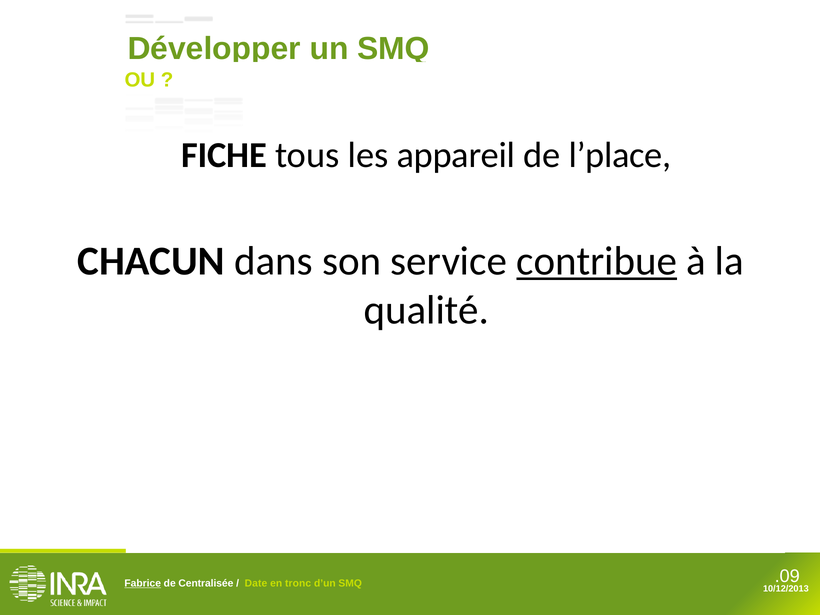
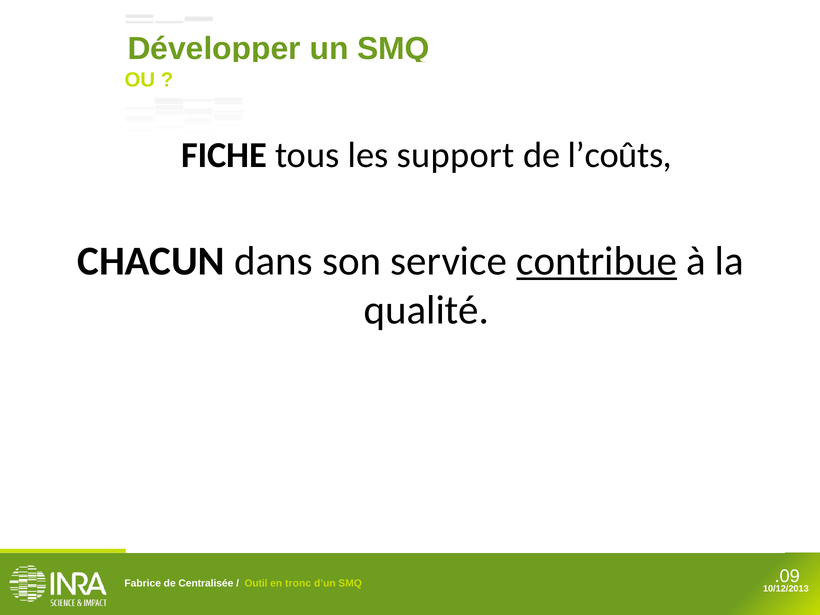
appareil: appareil -> support
l’place: l’place -> l’coûts
Fabrice underline: present -> none
Date: Date -> Outil
